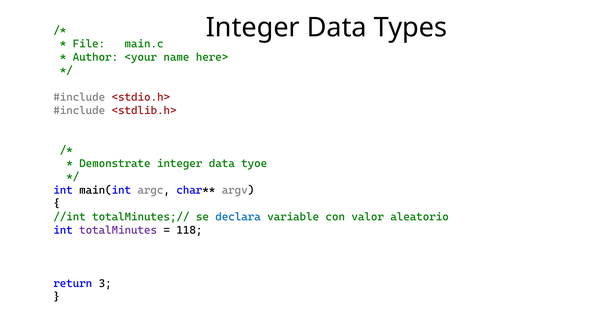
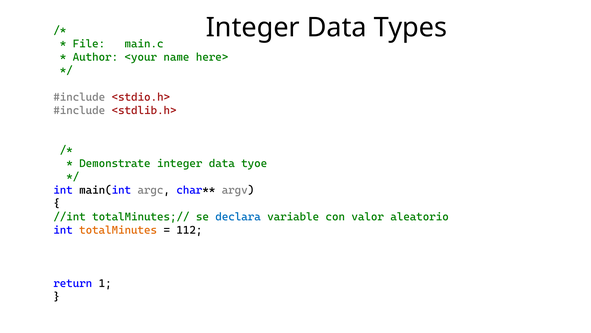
totalMinutes colour: purple -> orange
118: 118 -> 112
3: 3 -> 1
